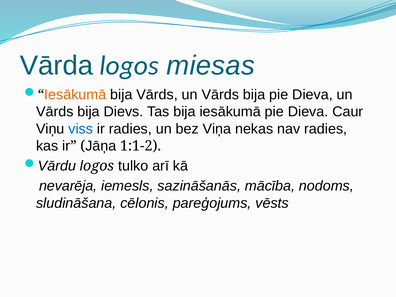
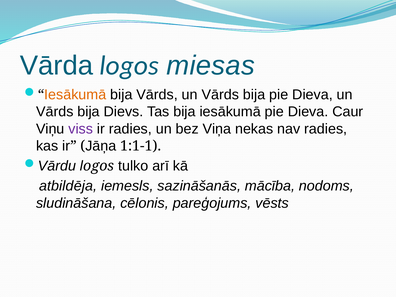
viss colour: blue -> purple
1:1-2: 1:1-2 -> 1:1-1
nevarēja: nevarēja -> atbildēja
